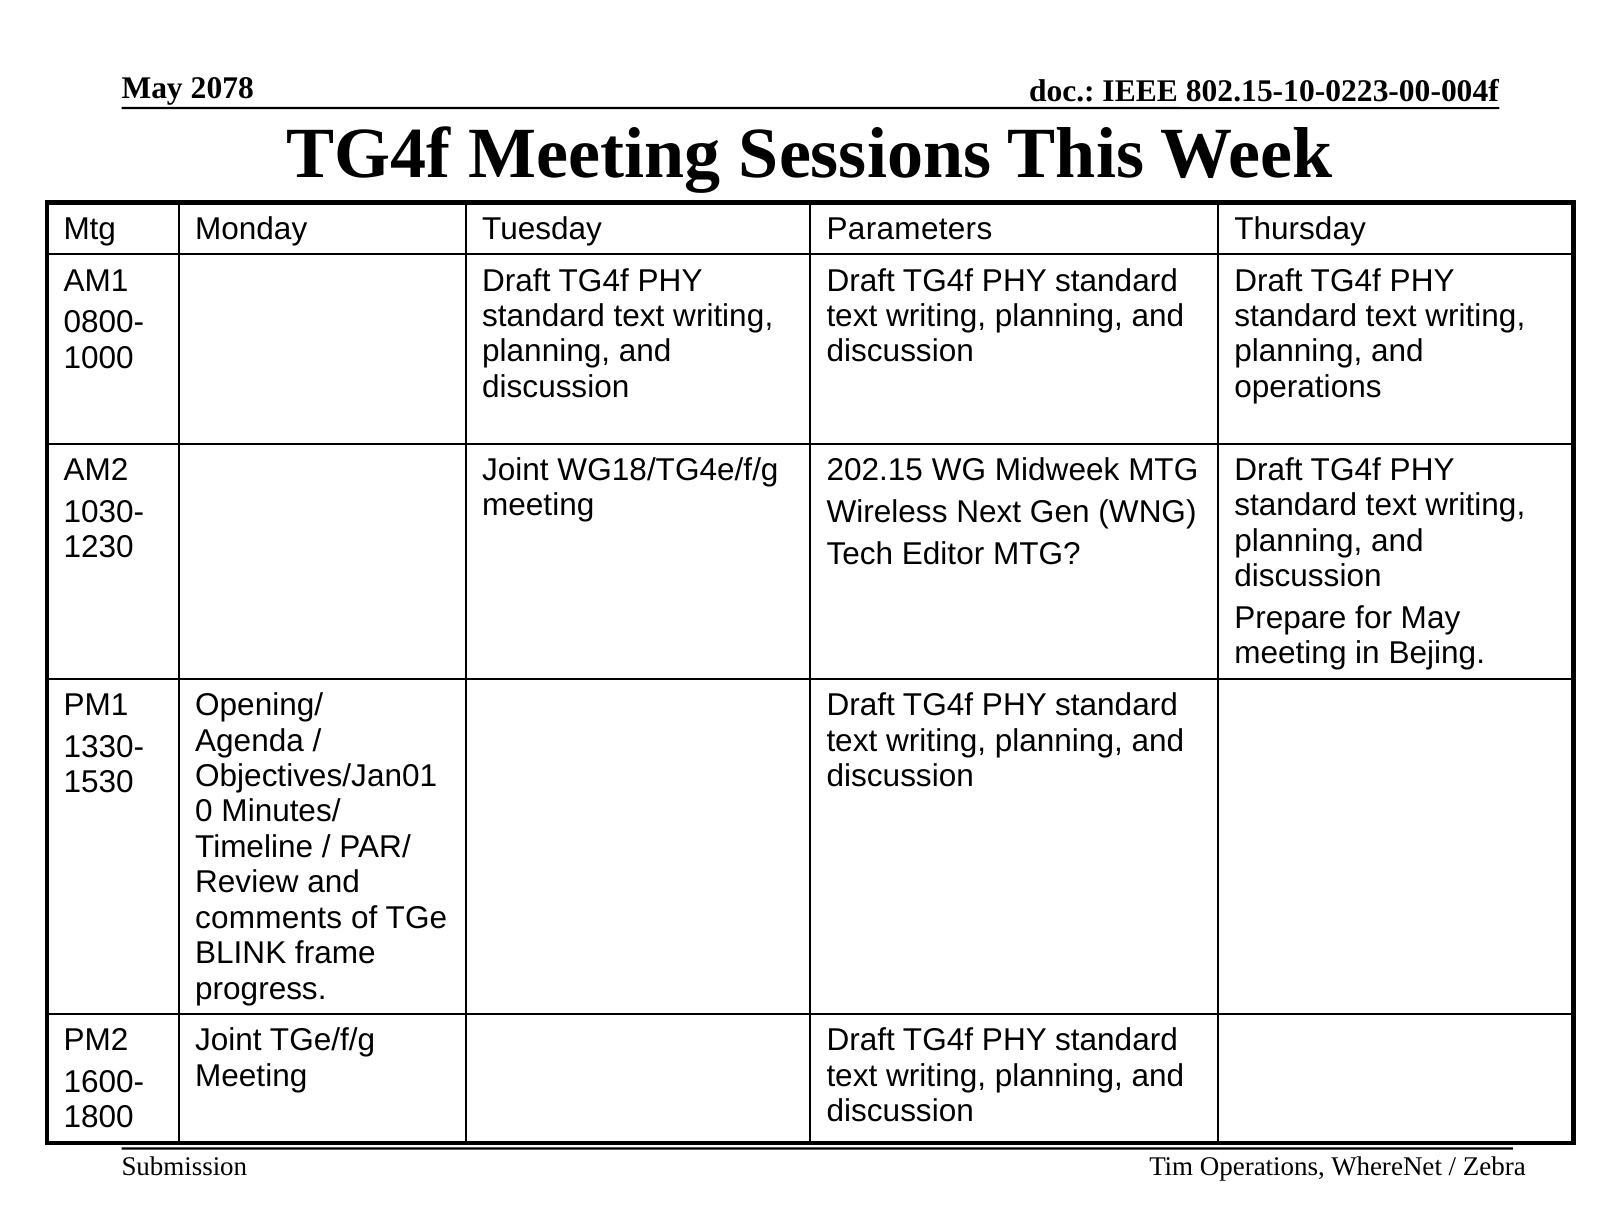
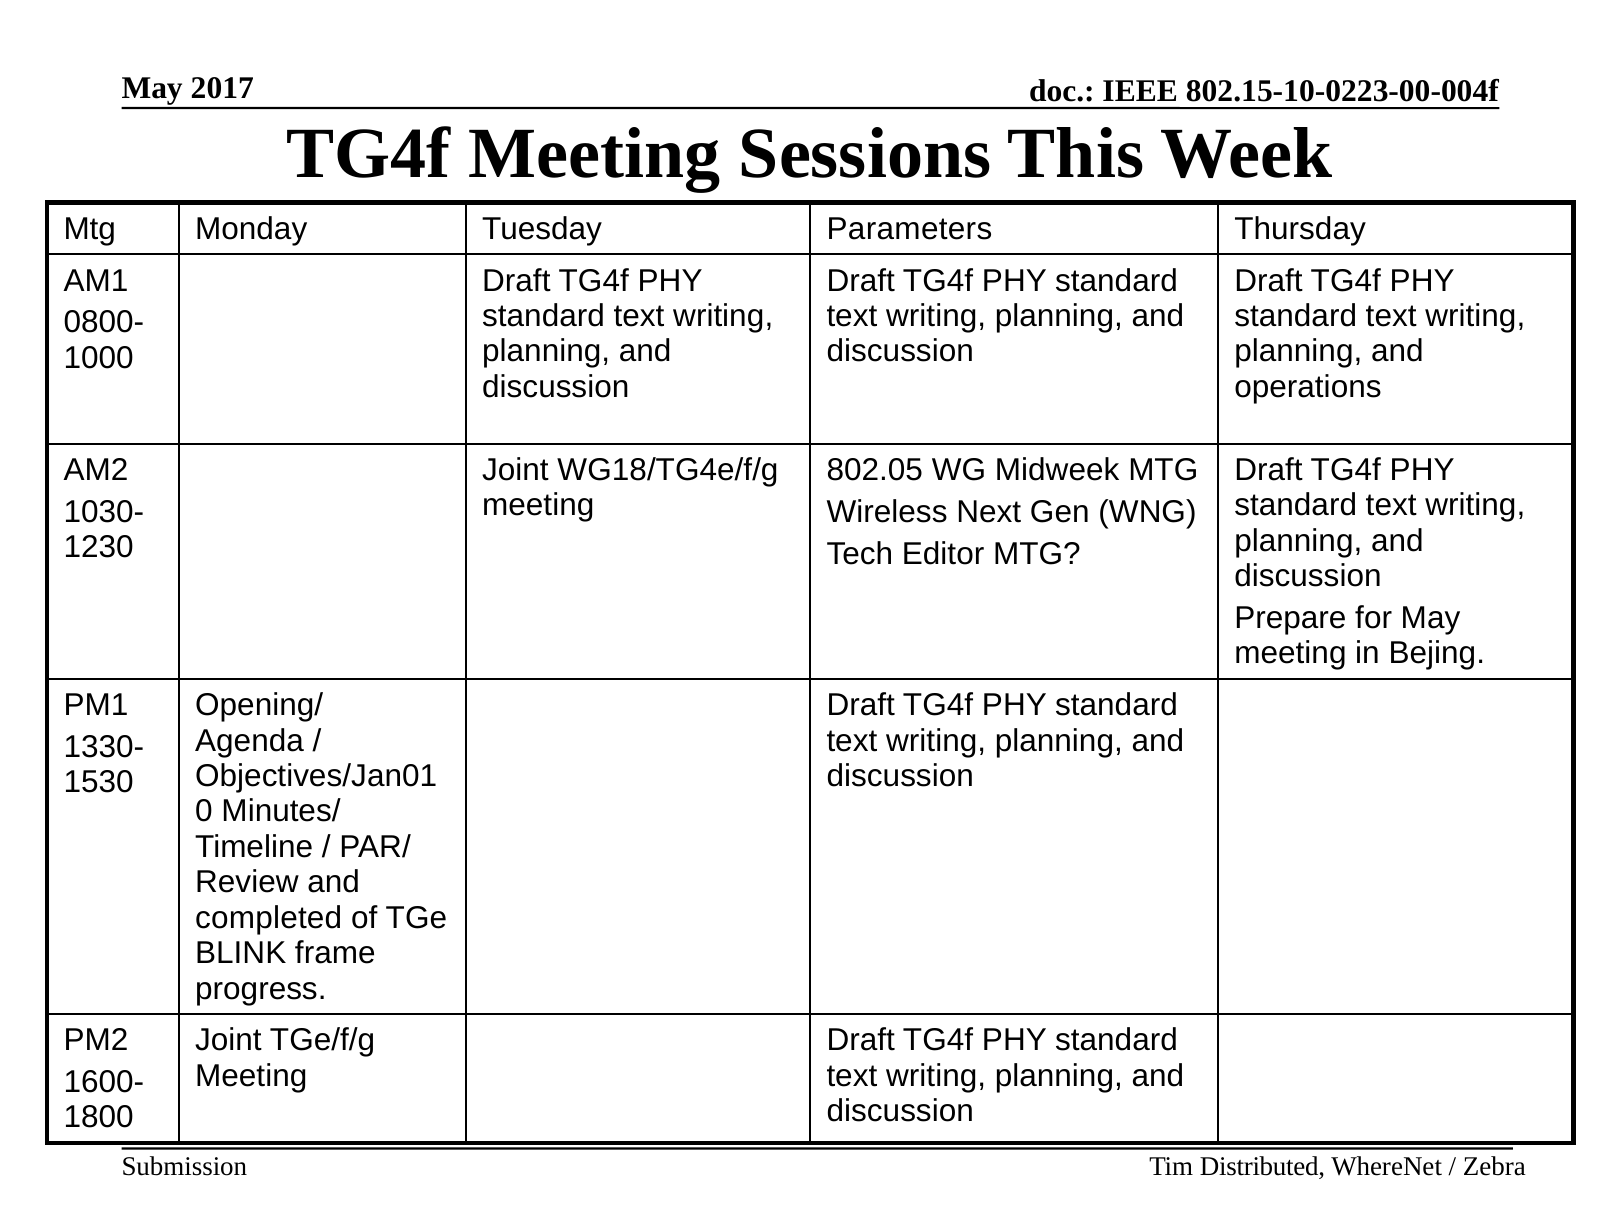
2078: 2078 -> 2017
202.15: 202.15 -> 802.05
comments: comments -> completed
Tim Operations: Operations -> Distributed
